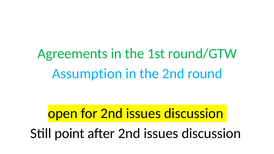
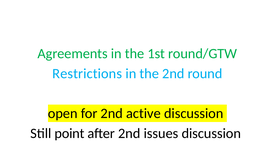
Assumption: Assumption -> Restrictions
for 2nd issues: issues -> active
